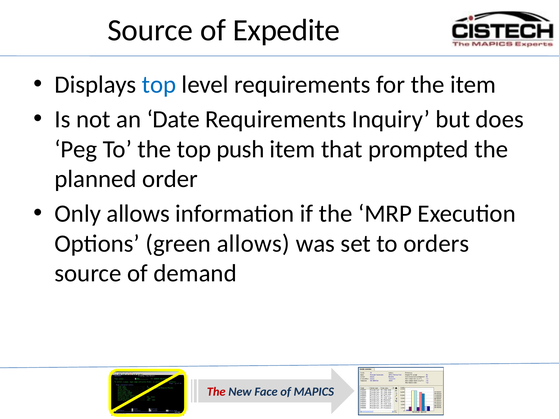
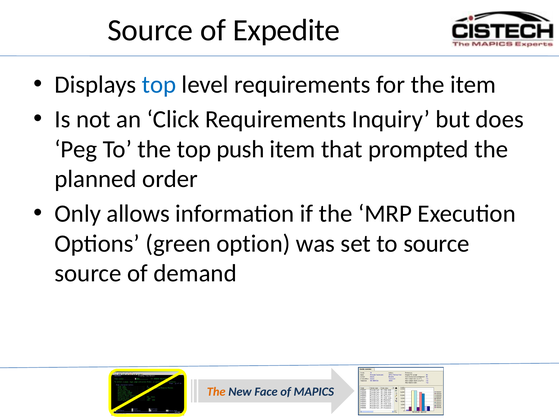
Date: Date -> Click
green allows: allows -> option
to orders: orders -> source
The at (216, 392) colour: red -> orange
